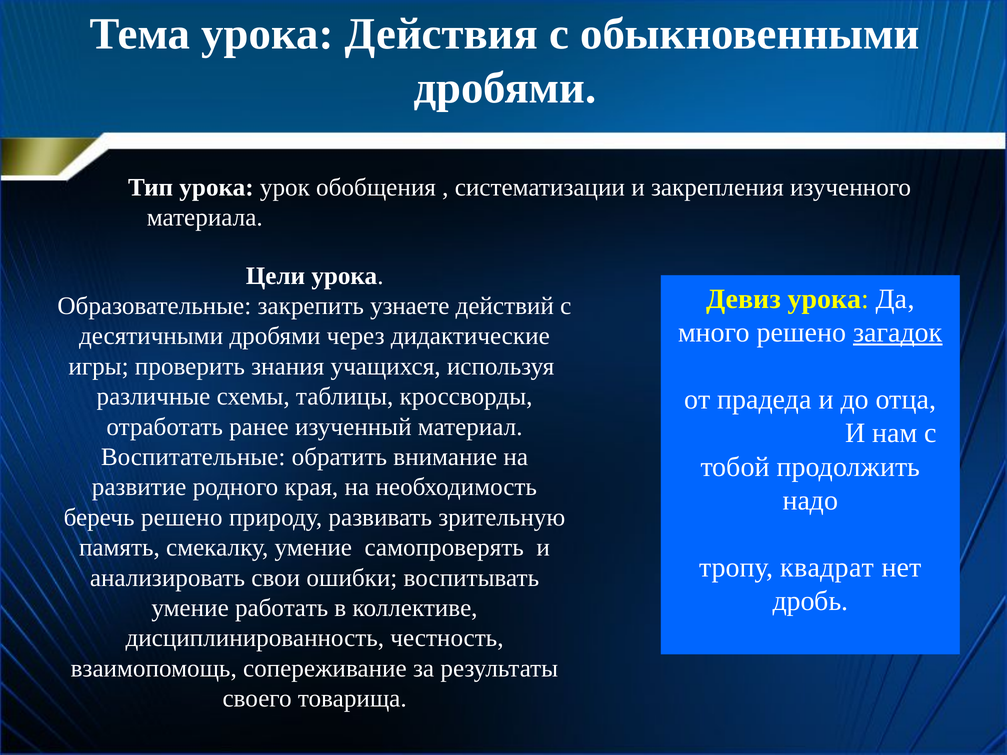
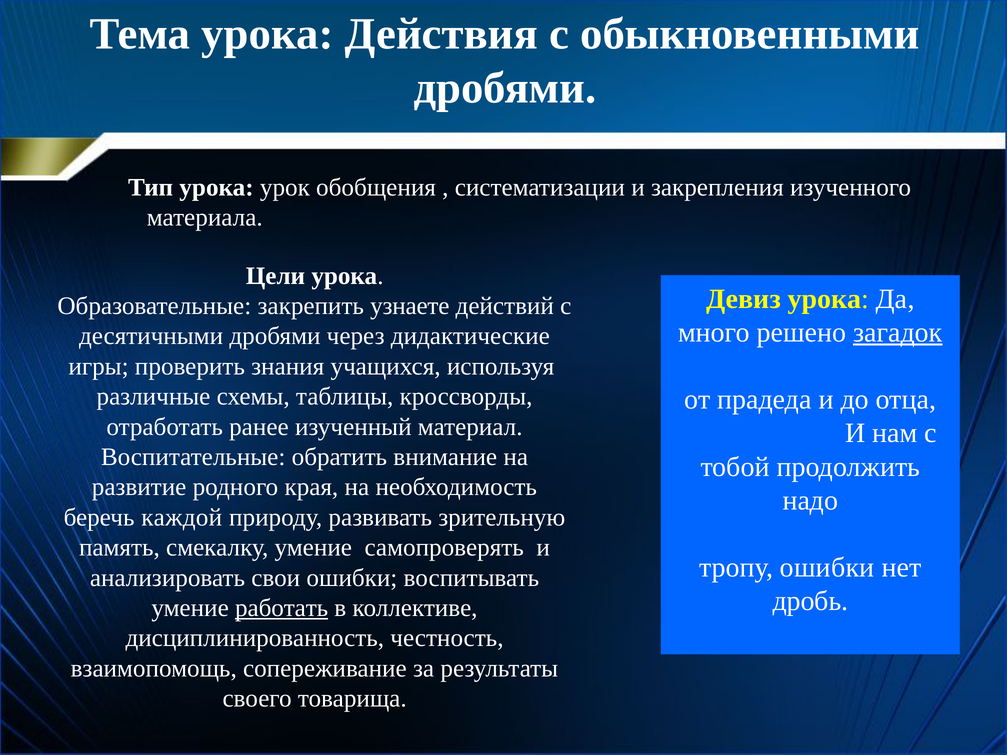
беречь решено: решено -> каждой
тропу квадрат: квадрат -> ошибки
работать underline: none -> present
